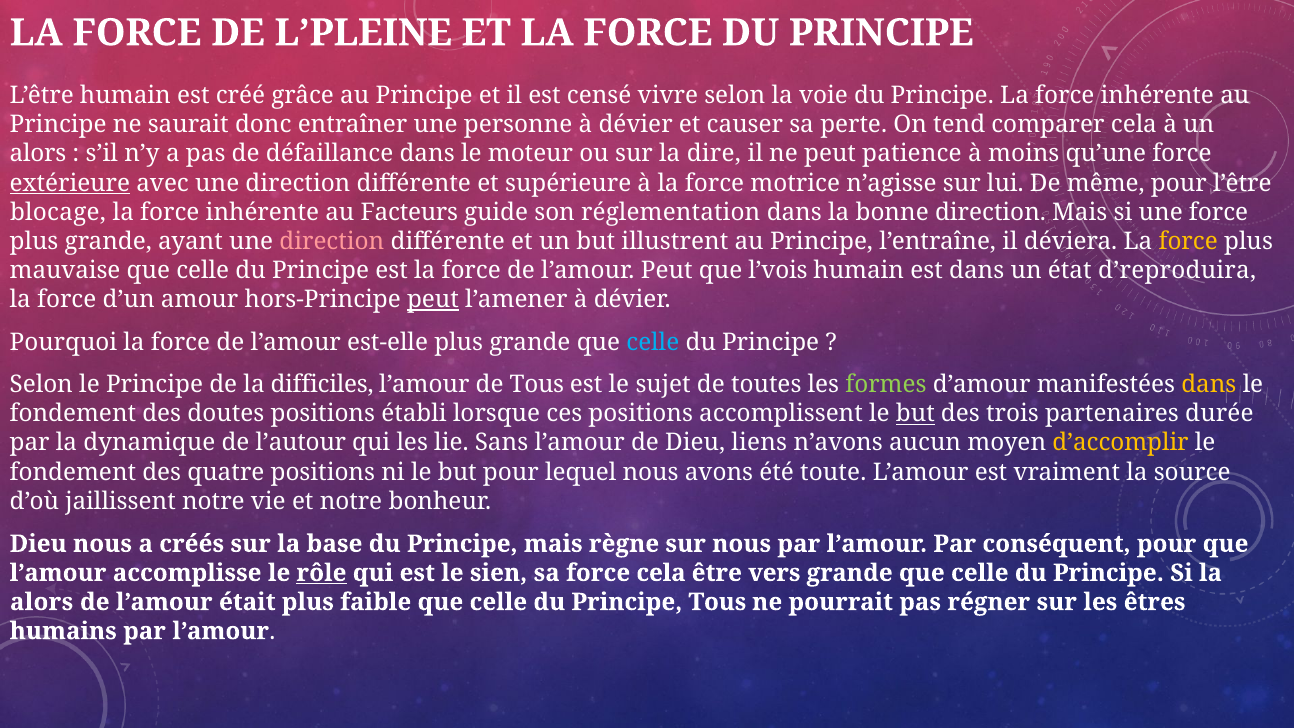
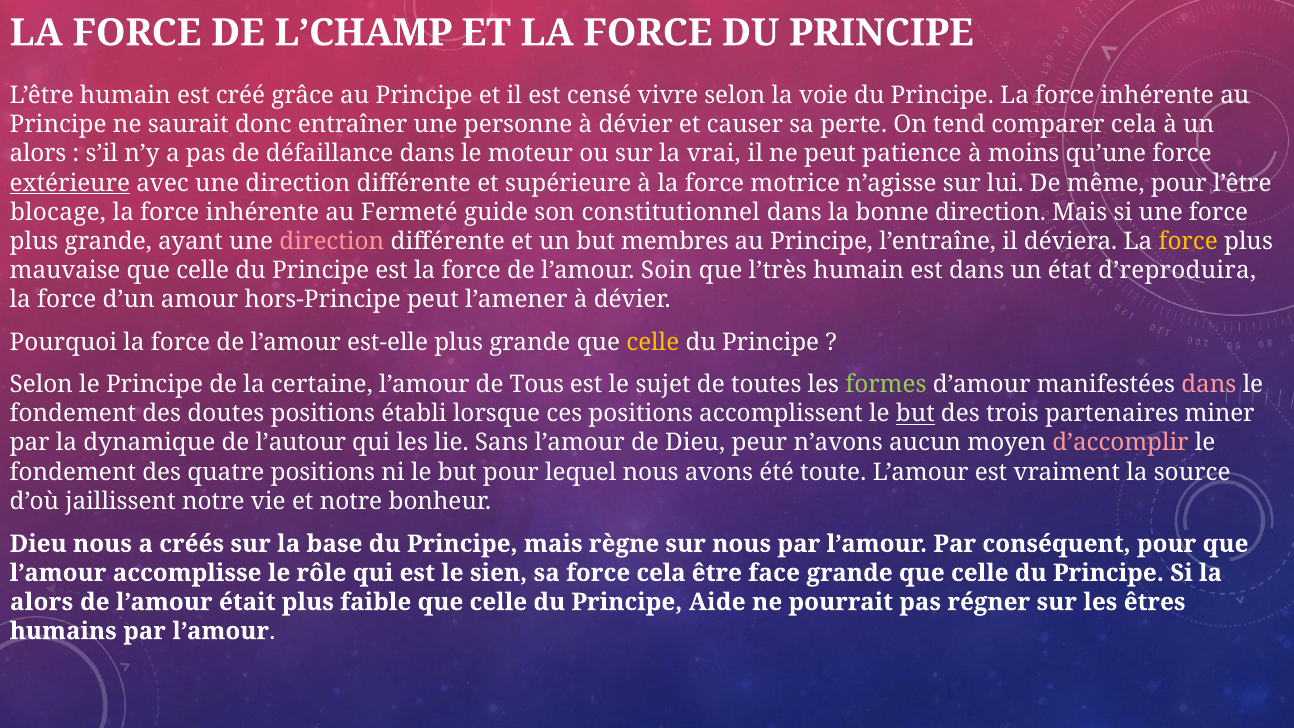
L’PLEINE: L’PLEINE -> L’CHAMP
dire: dire -> vrai
Facteurs: Facteurs -> Fermeté
réglementation: réglementation -> constitutionnel
illustrent: illustrent -> membres
l’amour Peut: Peut -> Soin
l’vois: l’vois -> l’très
peut at (433, 299) underline: present -> none
celle at (653, 342) colour: light blue -> yellow
difficiles: difficiles -> certaine
dans at (1209, 385) colour: yellow -> pink
durée: durée -> miner
liens: liens -> peur
d’accomplir colour: yellow -> pink
rôle underline: present -> none
vers: vers -> face
Principe Tous: Tous -> Aide
